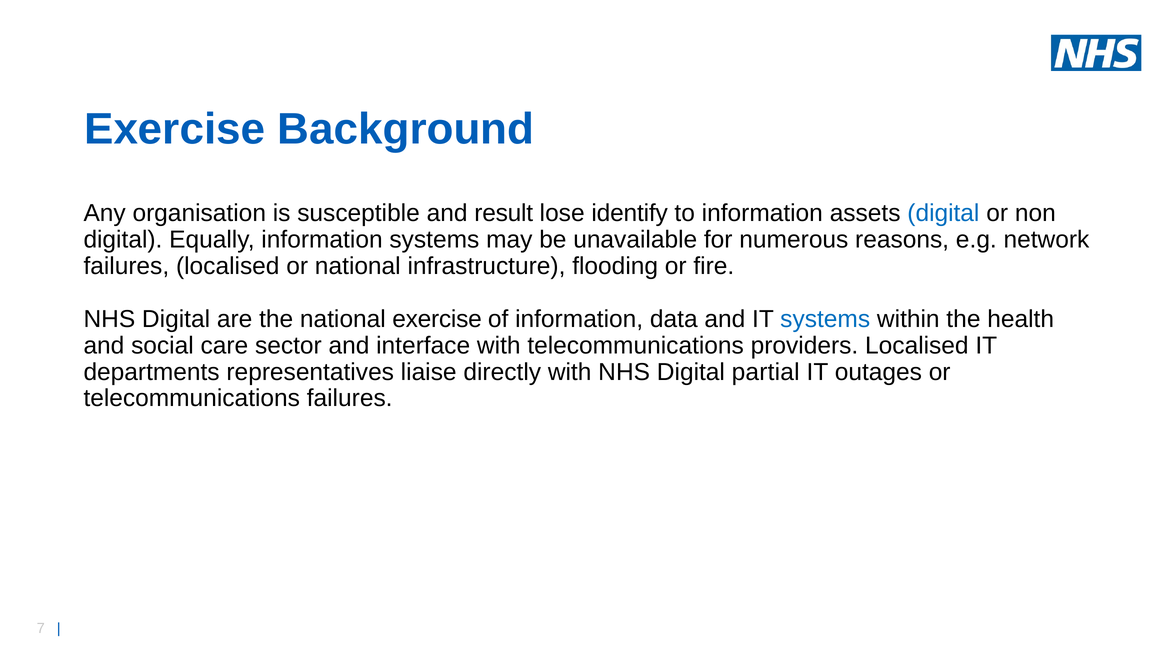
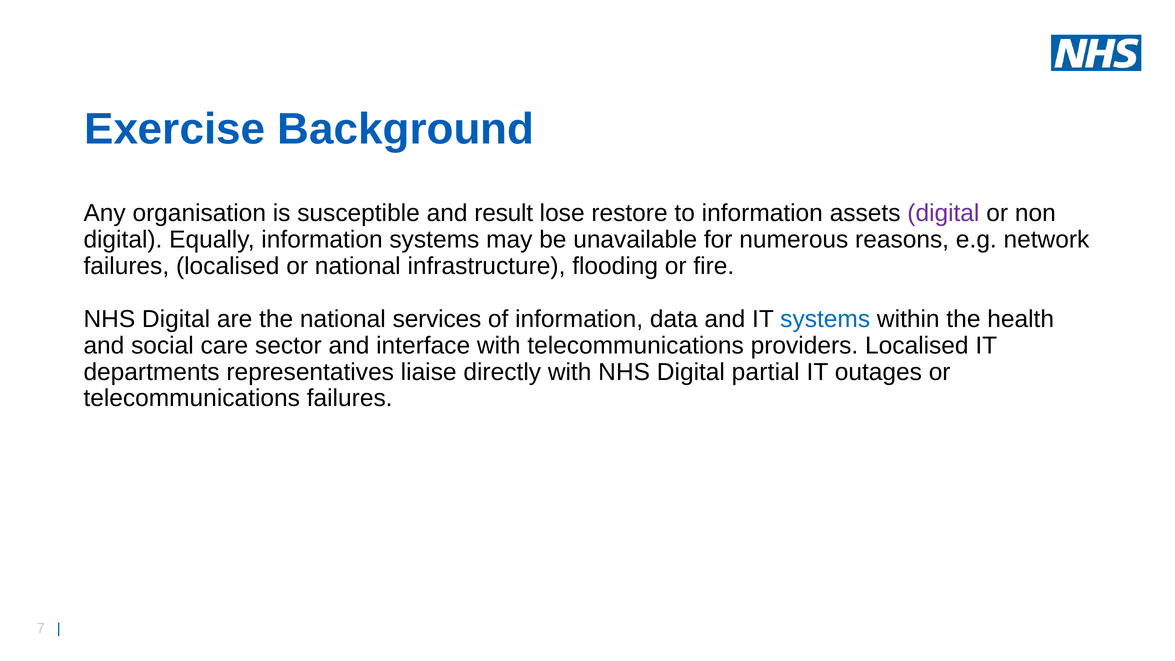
identify: identify -> restore
digital at (943, 213) colour: blue -> purple
national exercise: exercise -> services
